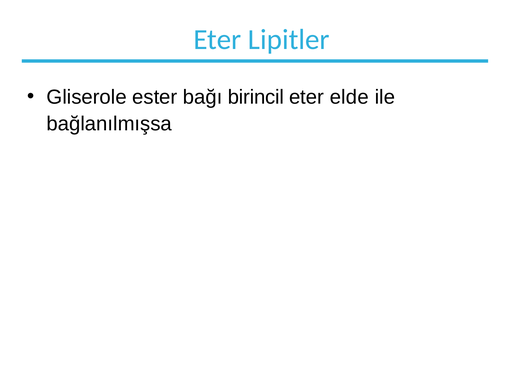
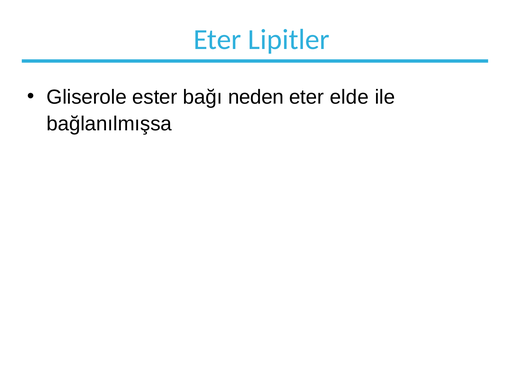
birincil: birincil -> neden
